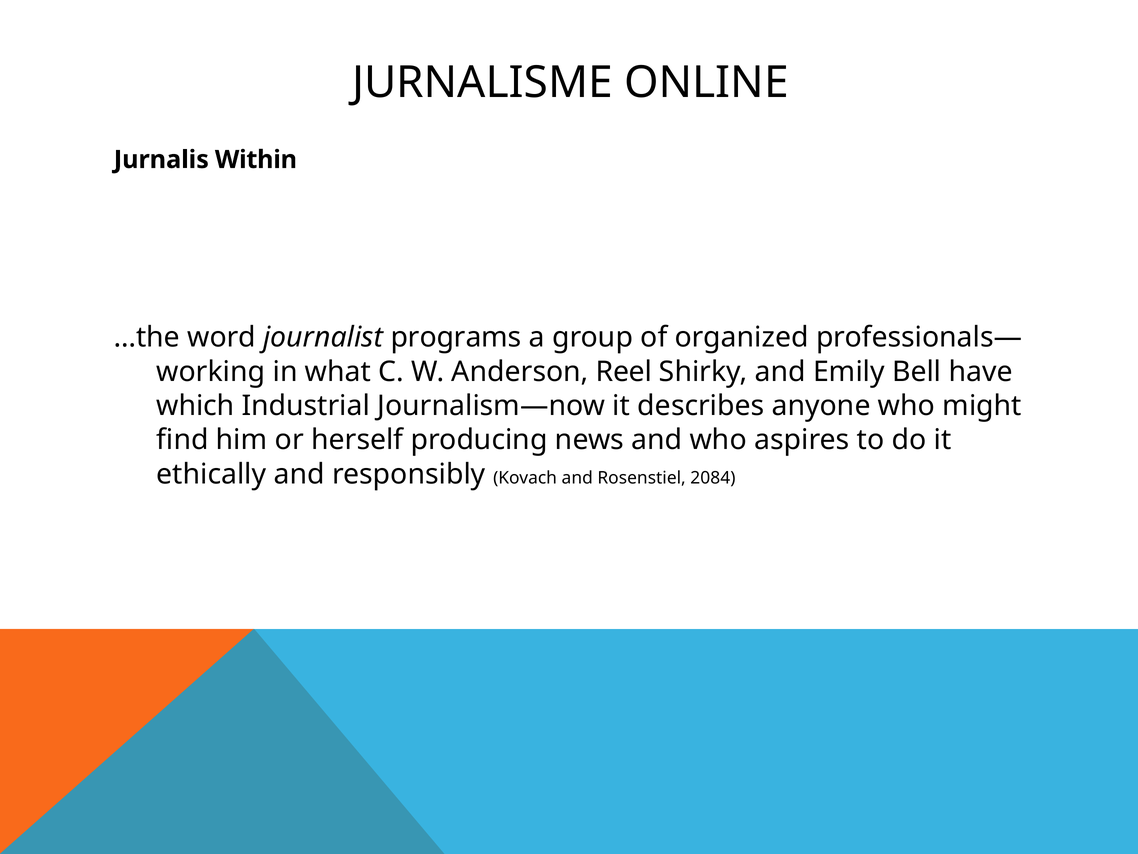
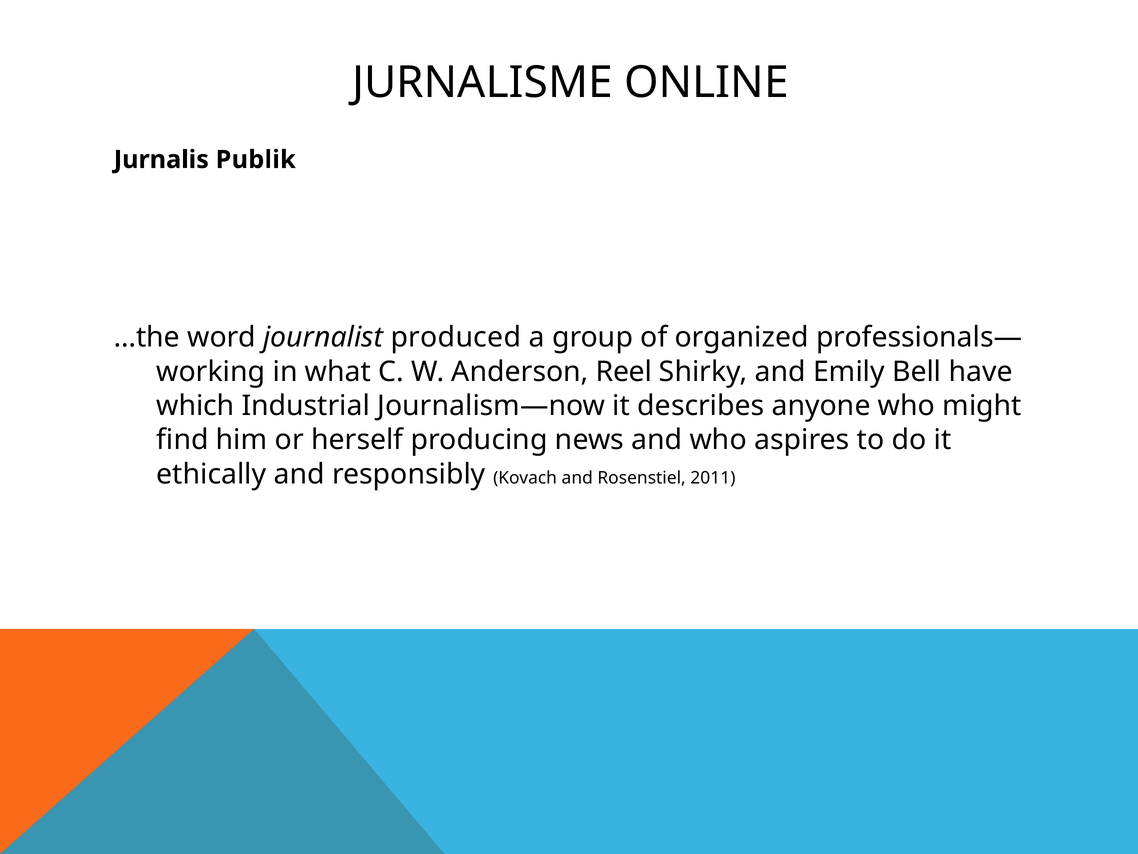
Within: Within -> Publik
programs: programs -> produced
2084: 2084 -> 2011
